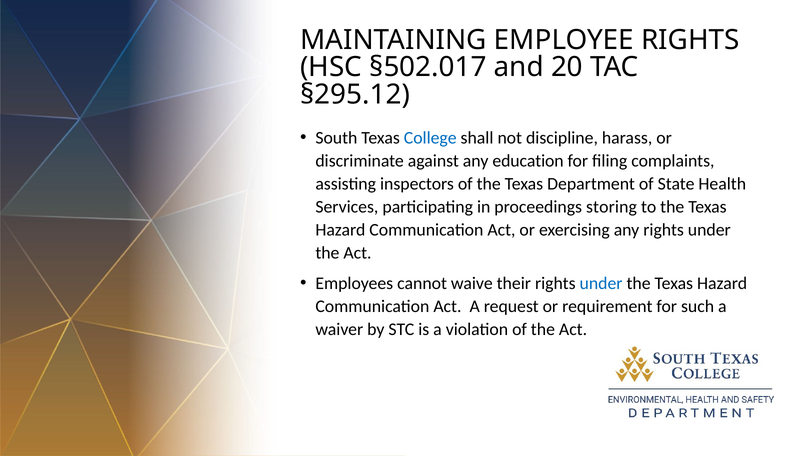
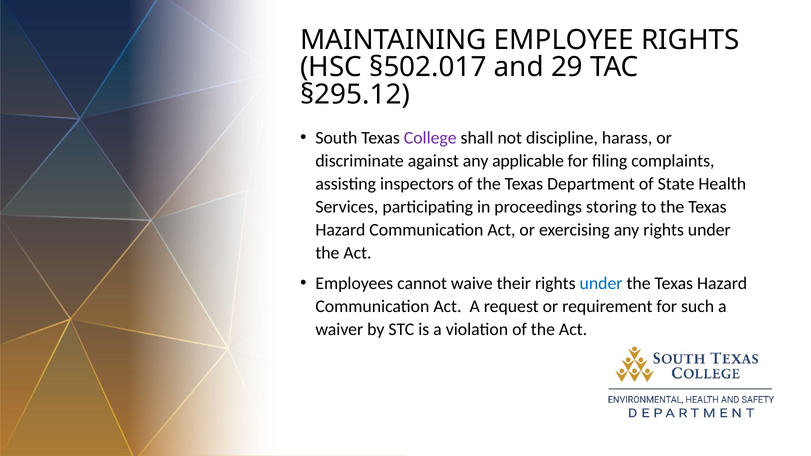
20: 20 -> 29
College colour: blue -> purple
education: education -> applicable
